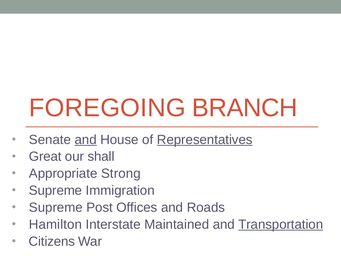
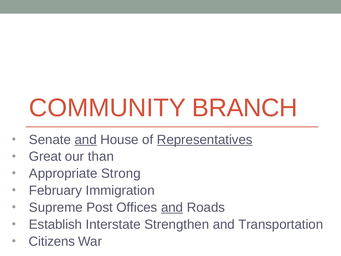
FOREGOING: FOREGOING -> COMMUNITY
shall: shall -> than
Supreme at (56, 190): Supreme -> February
and at (172, 207) underline: none -> present
Hamilton: Hamilton -> Establish
Maintained: Maintained -> Strengthen
Transportation underline: present -> none
